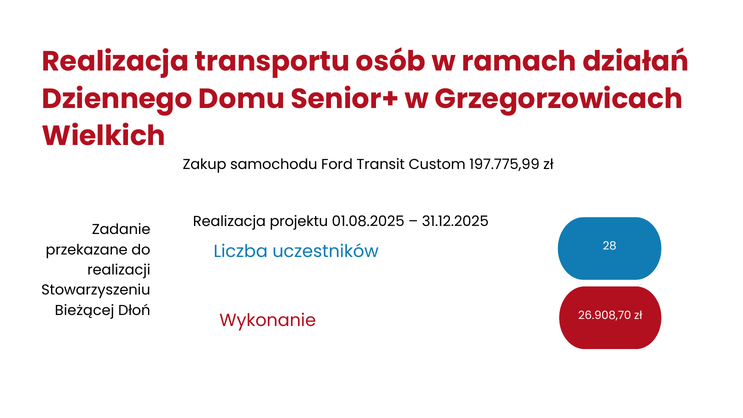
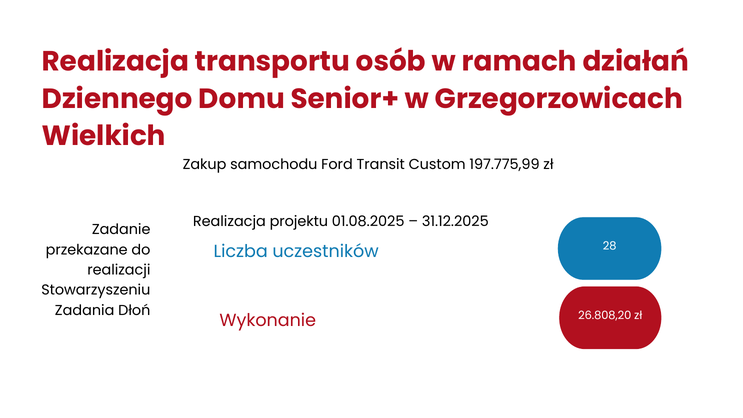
Bieżącej: Bieżącej -> Zadania
26.908,70: 26.908,70 -> 26.808,20
